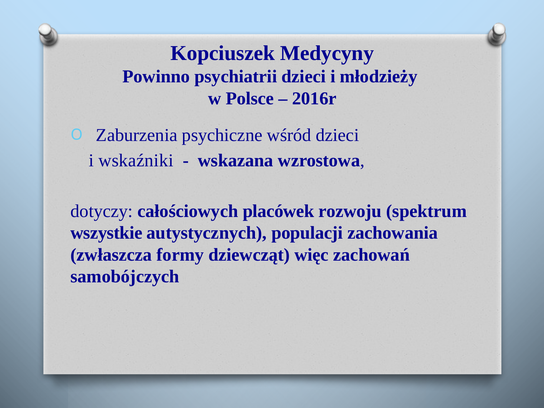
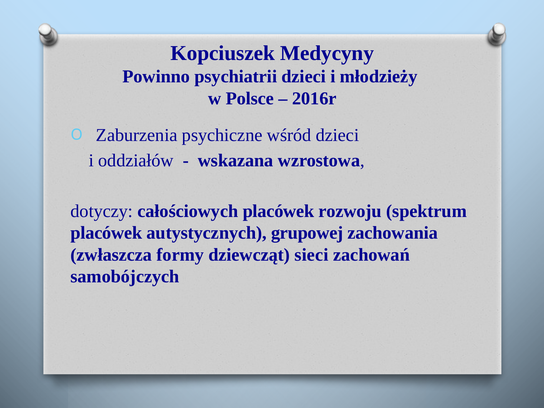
wskaźniki: wskaźniki -> oddziałów
wszystkie at (106, 233): wszystkie -> placówek
populacji: populacji -> grupowej
więc: więc -> sieci
